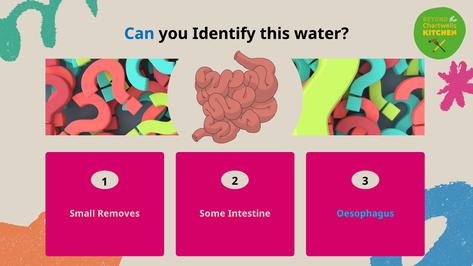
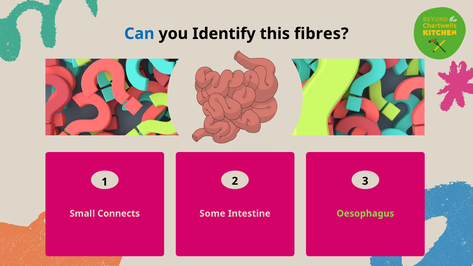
water: water -> fibres
Removes: Removes -> Connects
Oesophagus colour: light blue -> light green
